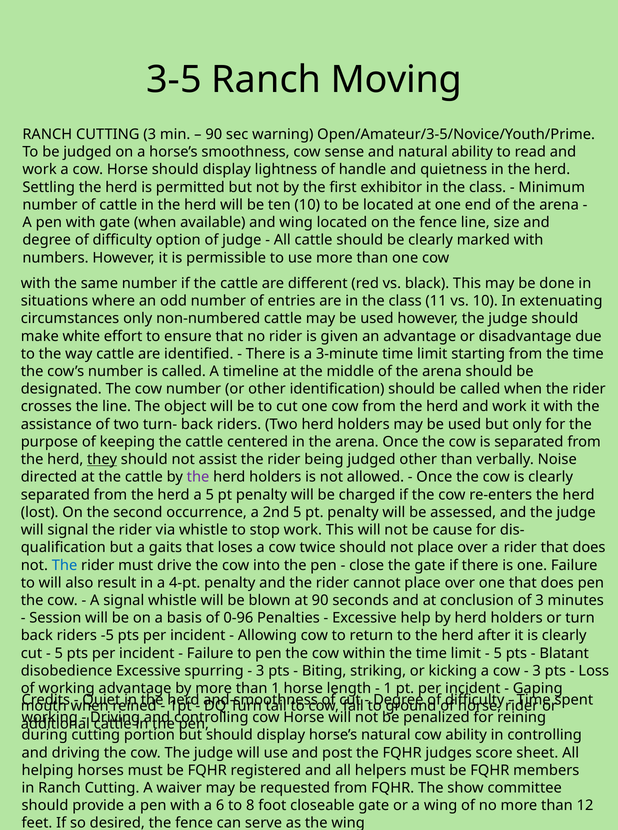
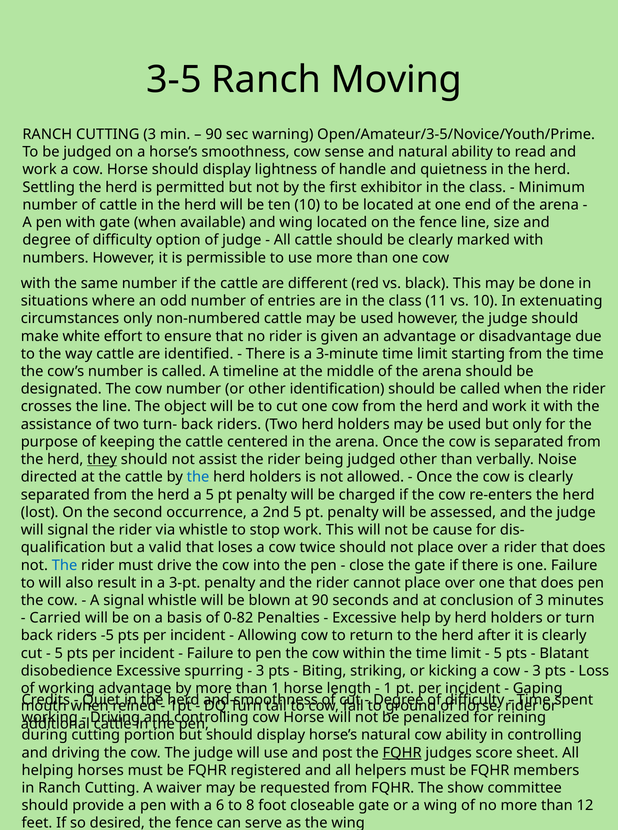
the at (198, 477) colour: purple -> blue
gaits: gaits -> valid
4-pt: 4-pt -> 3-pt
Session: Session -> Carried
0-96: 0-96 -> 0-82
FQHR at (402, 752) underline: none -> present
